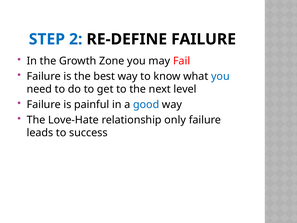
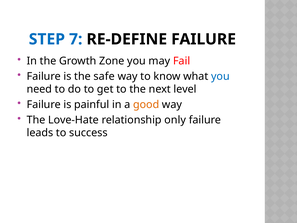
2: 2 -> 7
best: best -> safe
good colour: blue -> orange
